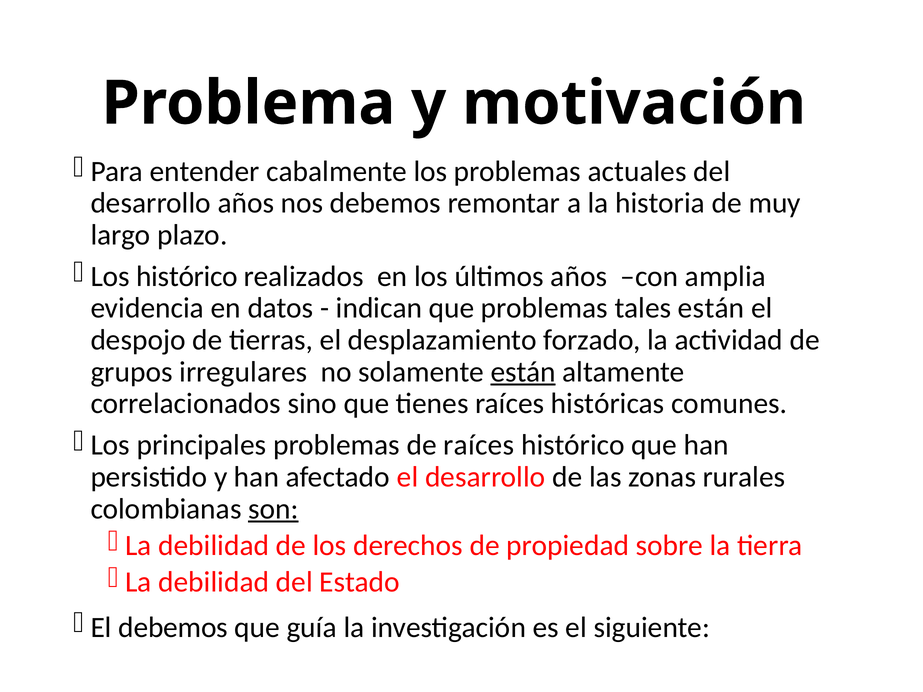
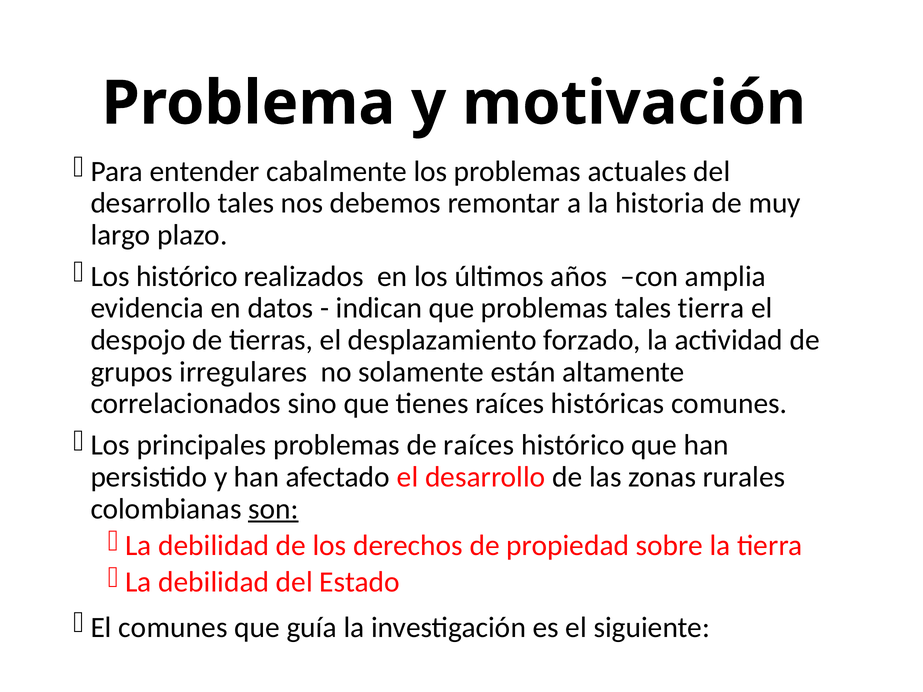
desarrollo años: años -> tales
tales están: están -> tierra
están at (523, 372) underline: present -> none
El debemos: debemos -> comunes
